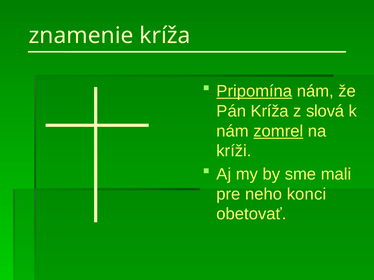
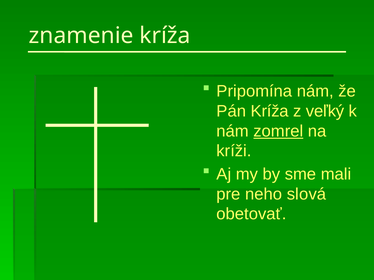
Pripomína underline: present -> none
slová: slová -> veľký
konci: konci -> slová
